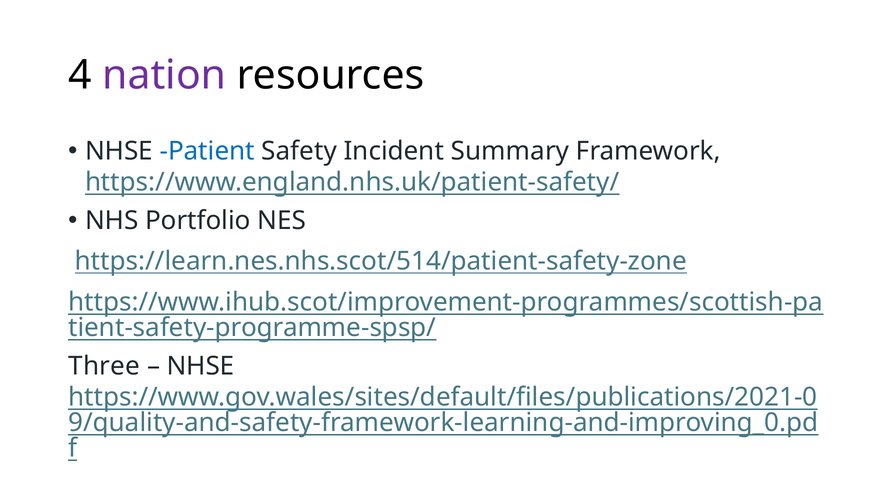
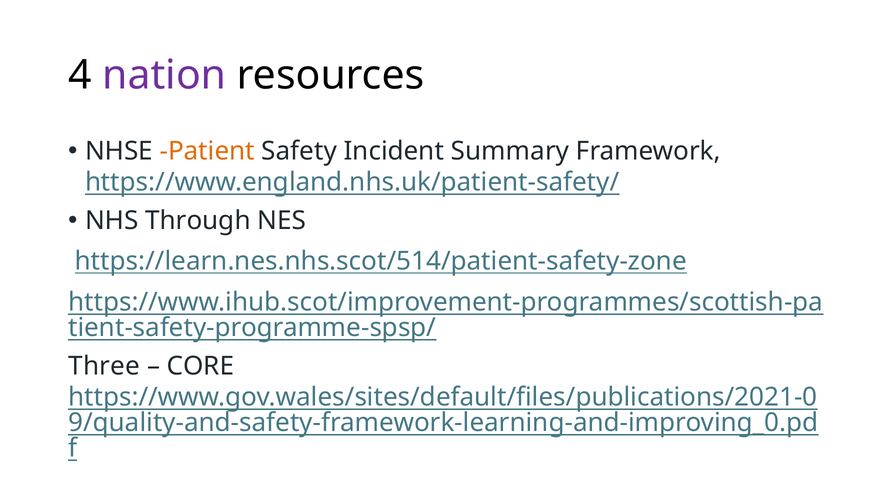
Patient colour: blue -> orange
Portfolio: Portfolio -> Through
NHSE at (201, 366): NHSE -> CORE
